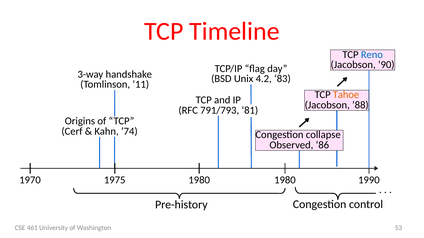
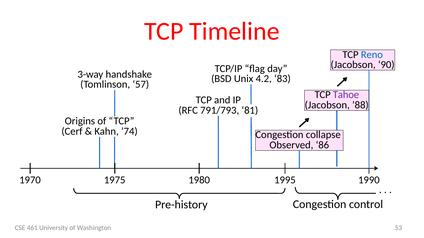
11: 11 -> 57
Tahoe colour: orange -> purple
1975 1980: 1980 -> 1995
